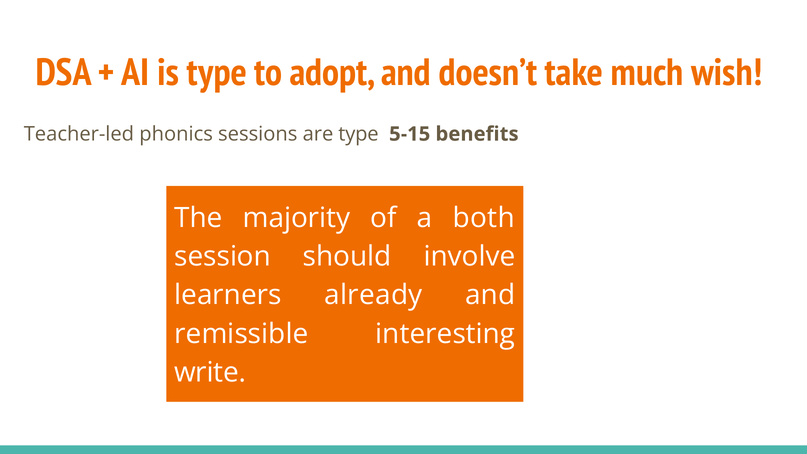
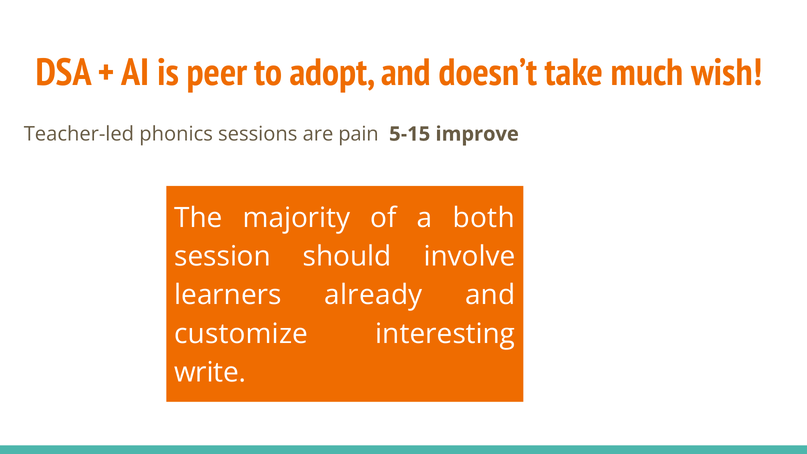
is type: type -> peer
are type: type -> pain
benefits: benefits -> improve
remissible: remissible -> customize
